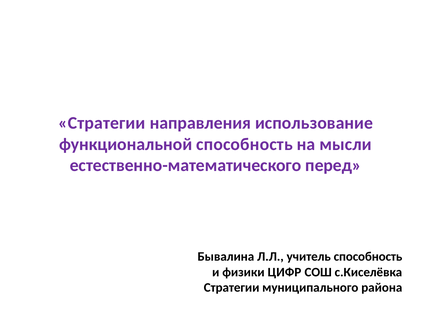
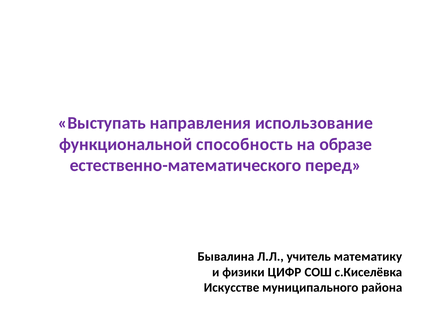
Стратегии at (102, 123): Стратегии -> Выступать
мысли: мысли -> образе
учитель способность: способность -> математику
Стратегии at (232, 288): Стратегии -> Искусстве
